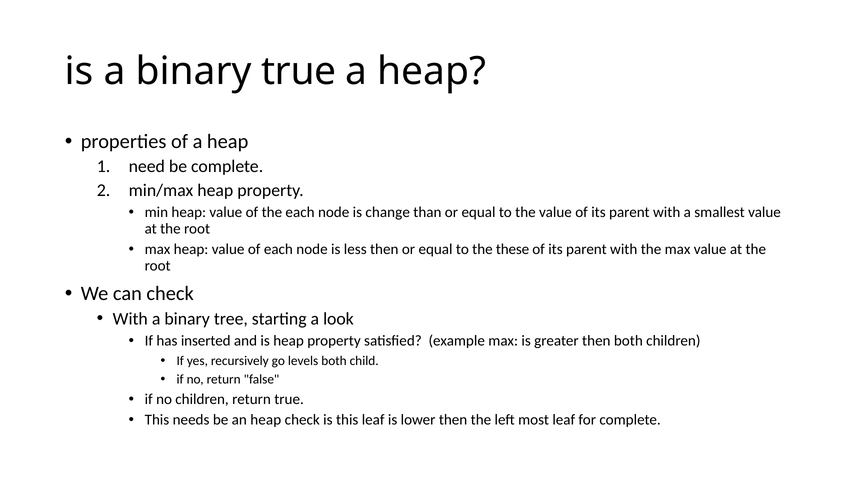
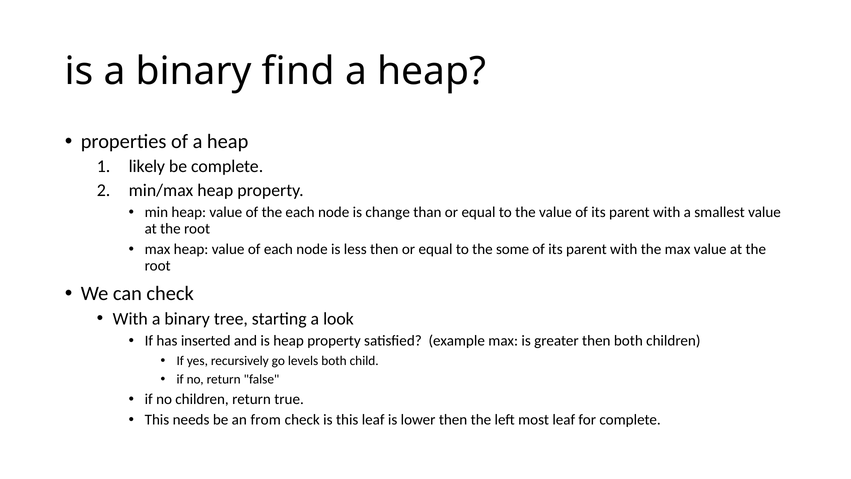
binary true: true -> find
need: need -> likely
these: these -> some
an heap: heap -> from
